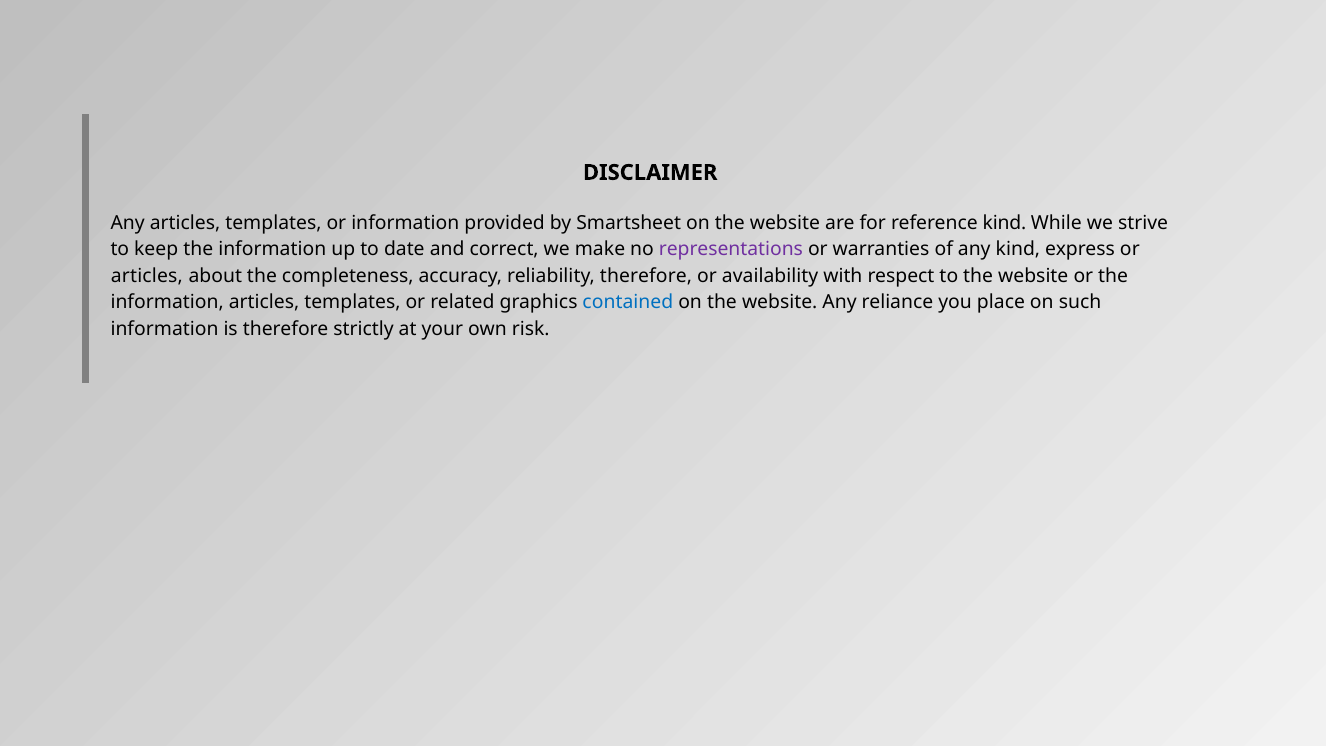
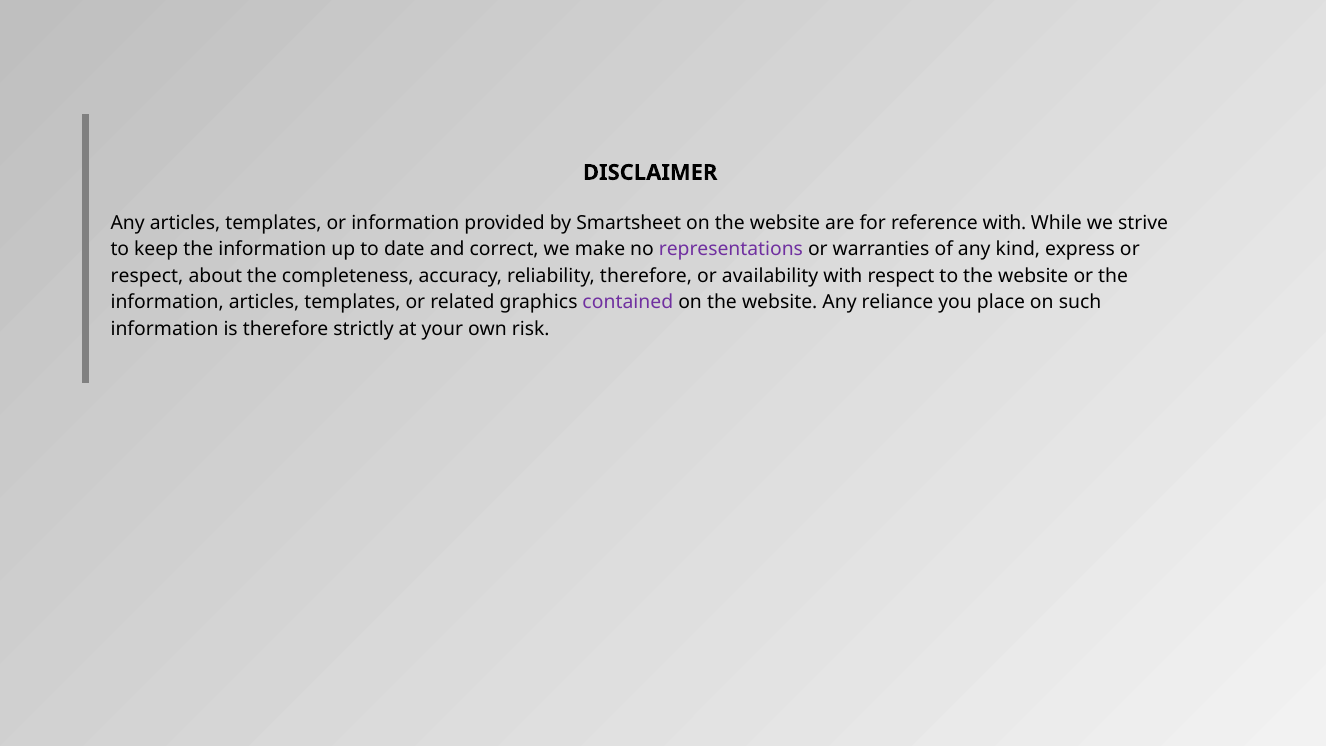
reference kind: kind -> with
articles at (147, 276): articles -> respect
contained colour: blue -> purple
